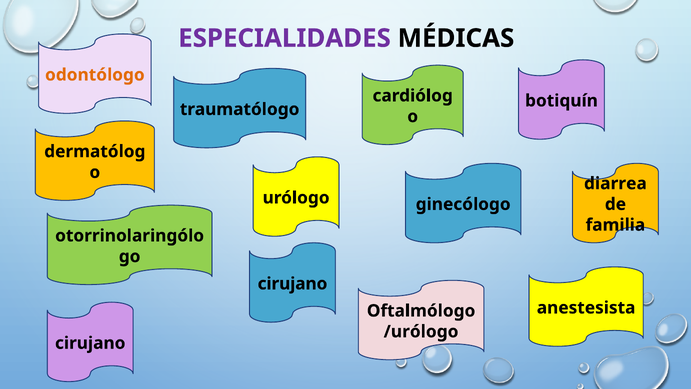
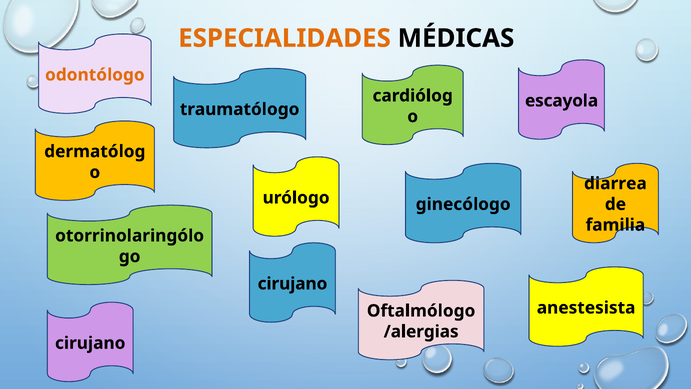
ESPECIALIDADES colour: purple -> orange
botiquín: botiquín -> escayola
/urólogo: /urólogo -> /alergias
